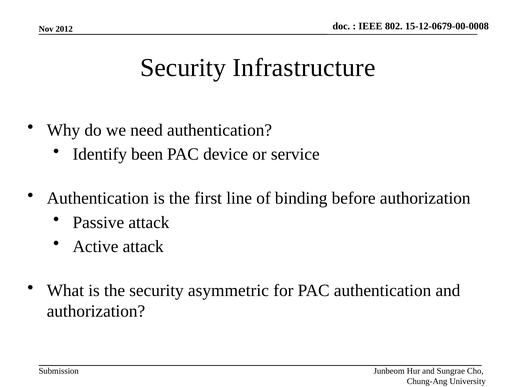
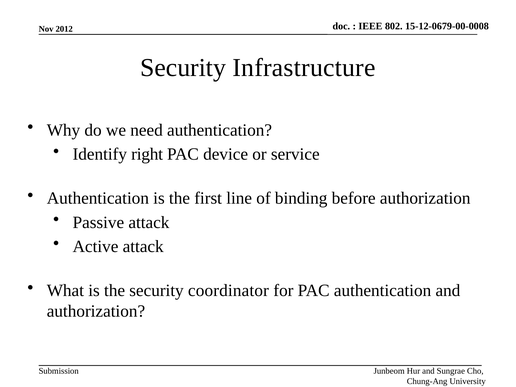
been: been -> right
asymmetric: asymmetric -> coordinator
